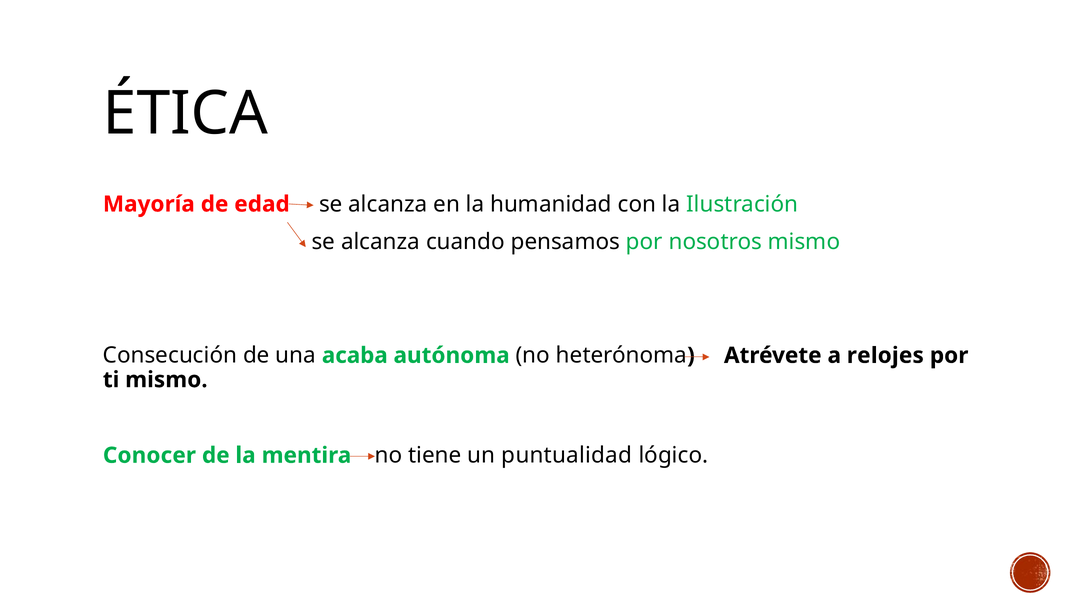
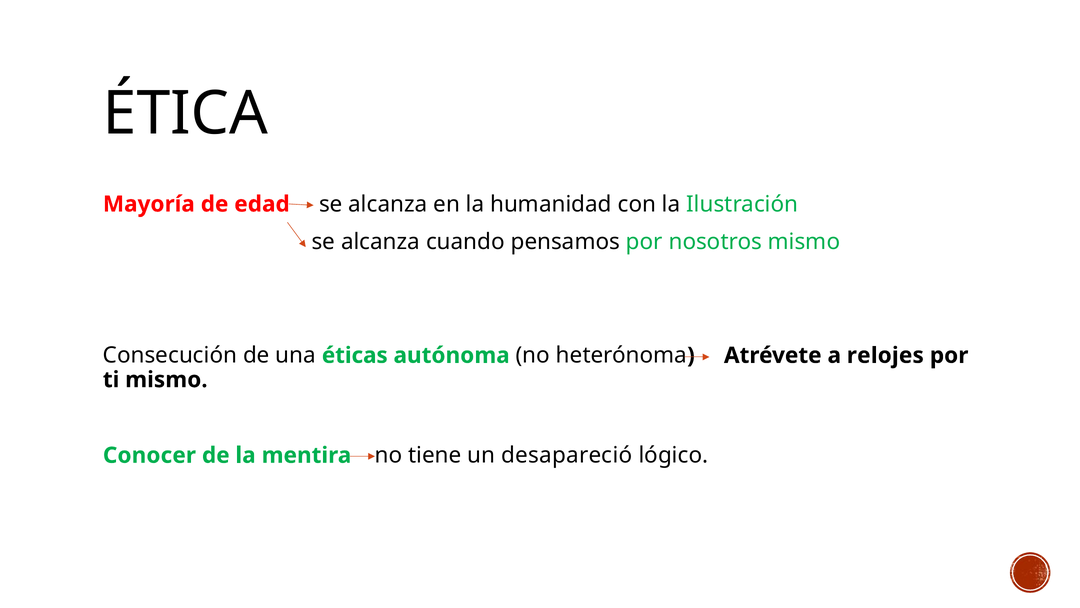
acaba: acaba -> éticas
puntualidad: puntualidad -> desapareció
